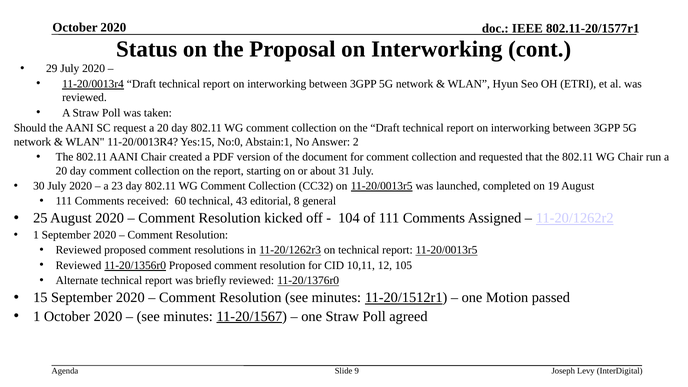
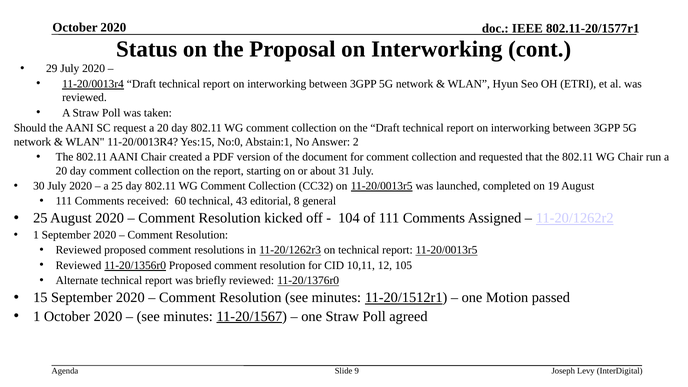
a 23: 23 -> 25
